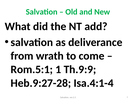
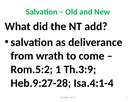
Rom.5:1: Rom.5:1 -> Rom.5:2
Th.9:9: Th.9:9 -> Th.3:9
